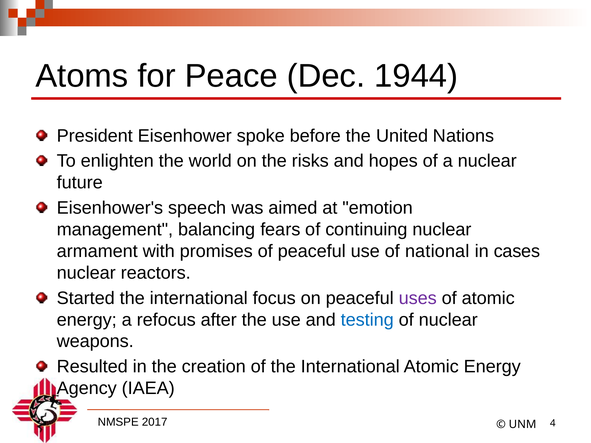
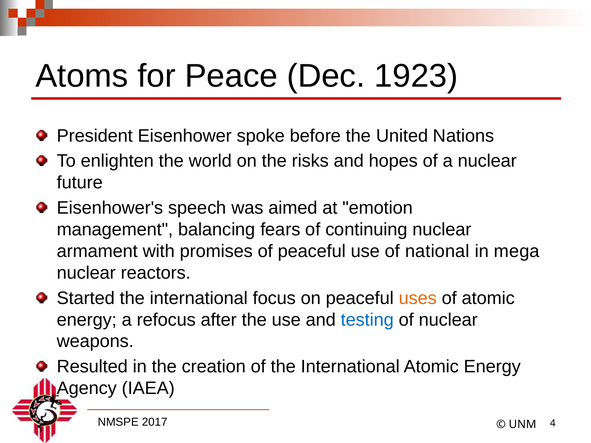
1944: 1944 -> 1923
cases: cases -> mega
uses colour: purple -> orange
